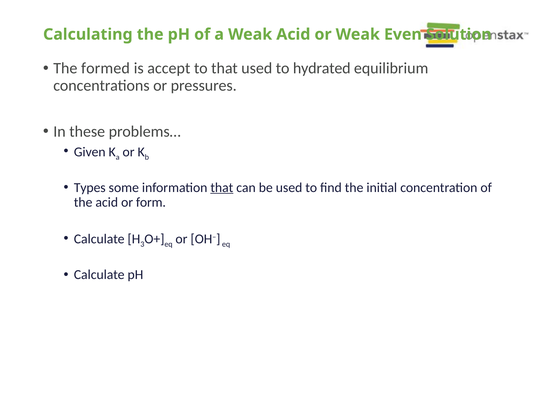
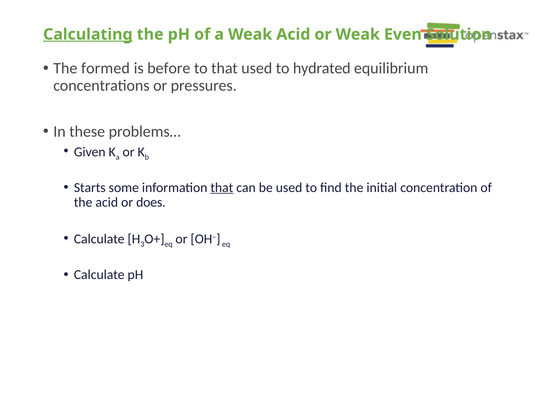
Calculating underline: none -> present
accept: accept -> before
Types: Types -> Starts
form: form -> does
